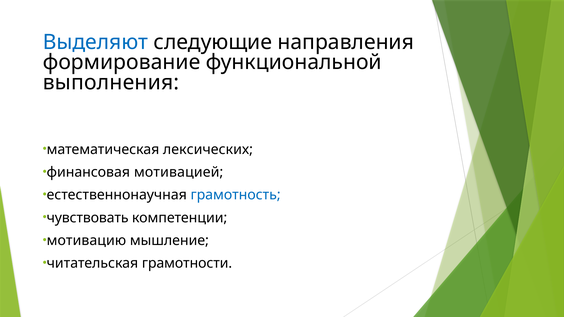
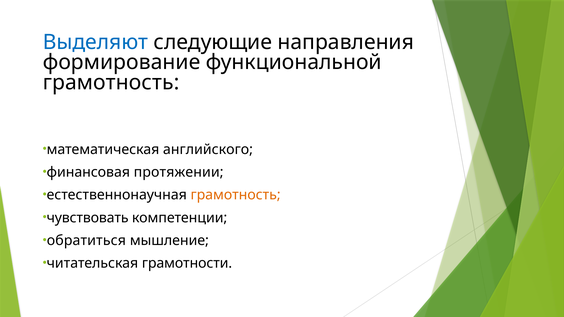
выполнения at (111, 83): выполнения -> грамотность
лексических: лексических -> английского
мотивацией: мотивацией -> протяжении
грамотность at (236, 195) colour: blue -> orange
мотивацию: мотивацию -> обратиться
